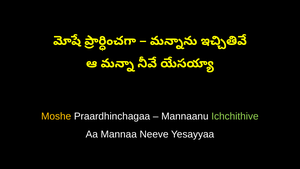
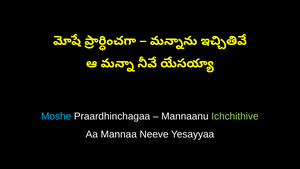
Moshe colour: yellow -> light blue
